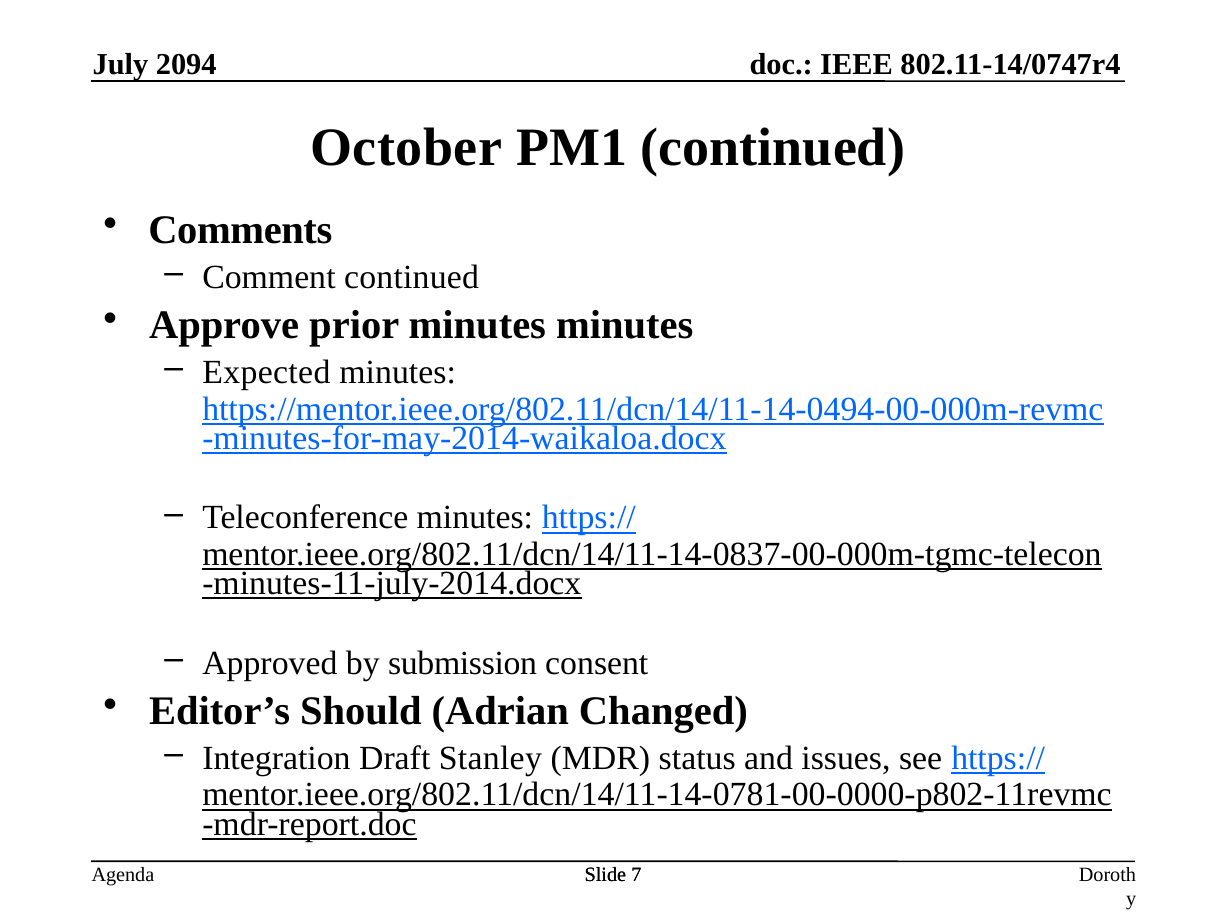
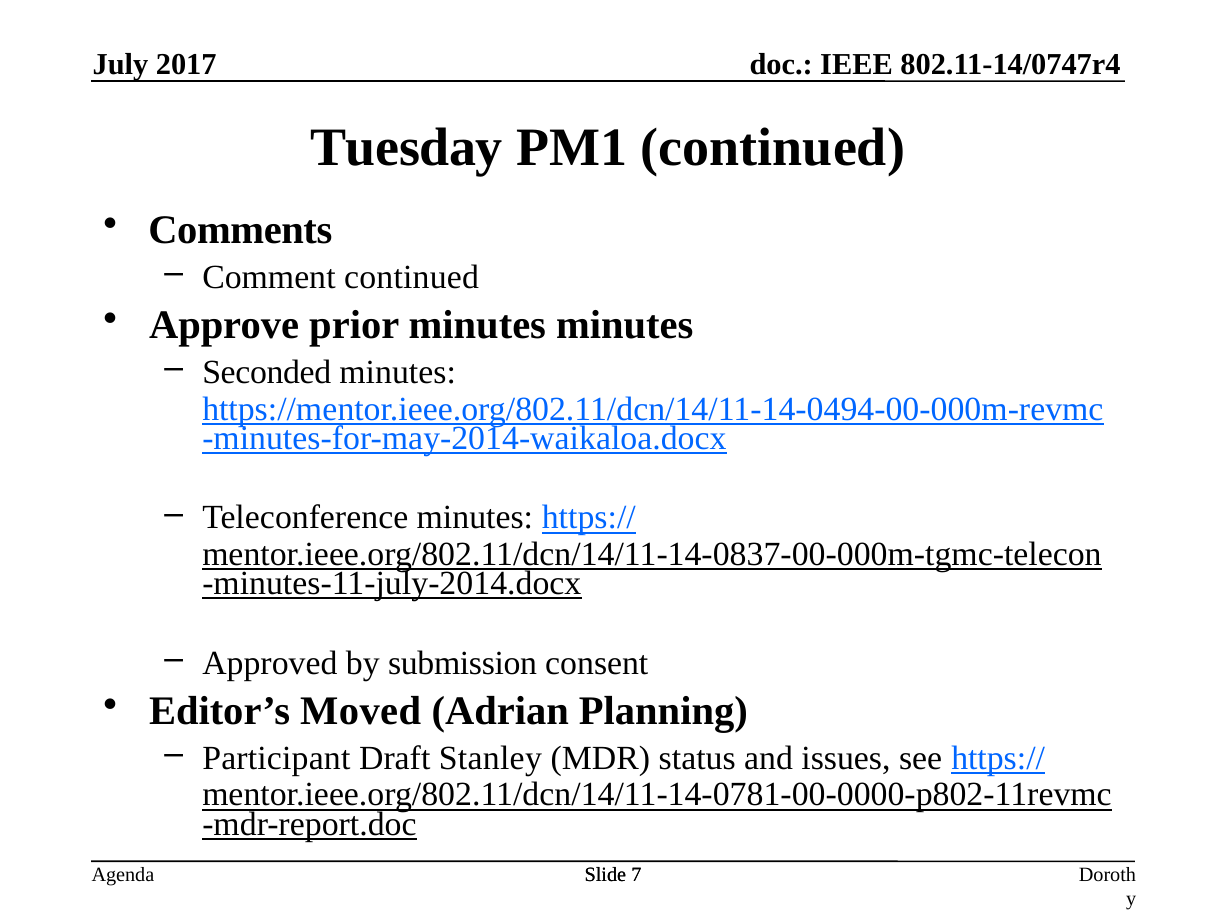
2094: 2094 -> 2017
October: October -> Tuesday
Expected: Expected -> Seconded
Should: Should -> Moved
Changed: Changed -> Planning
Integration: Integration -> Participant
